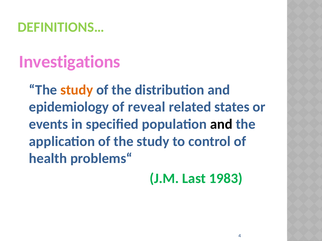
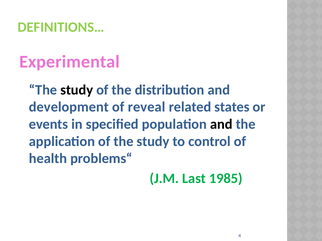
Investigations: Investigations -> Experimental
study at (77, 90) colour: orange -> black
epidemiology: epidemiology -> development
1983: 1983 -> 1985
